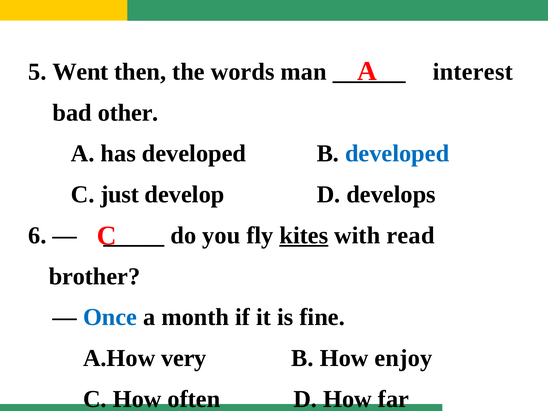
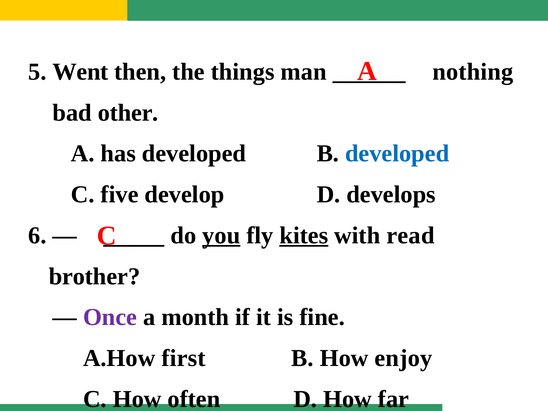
words: words -> things
interest: interest -> nothing
just: just -> five
you underline: none -> present
Once colour: blue -> purple
very: very -> first
